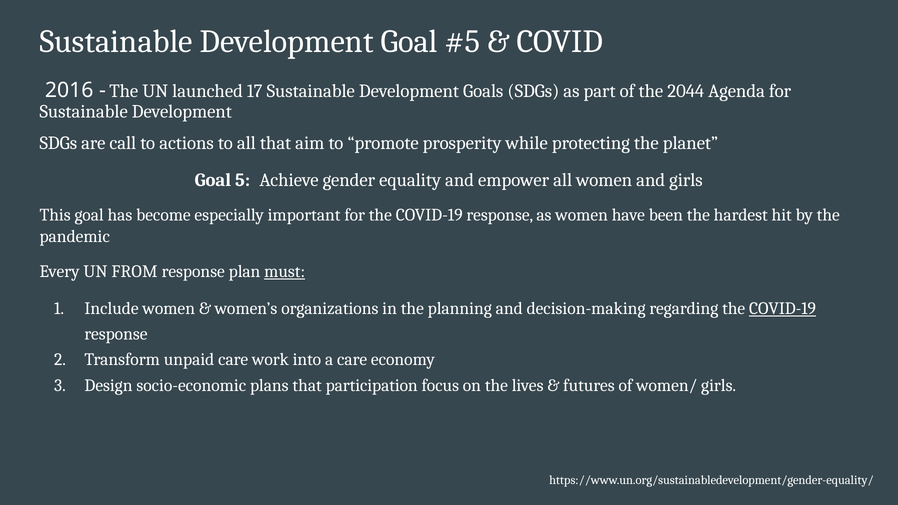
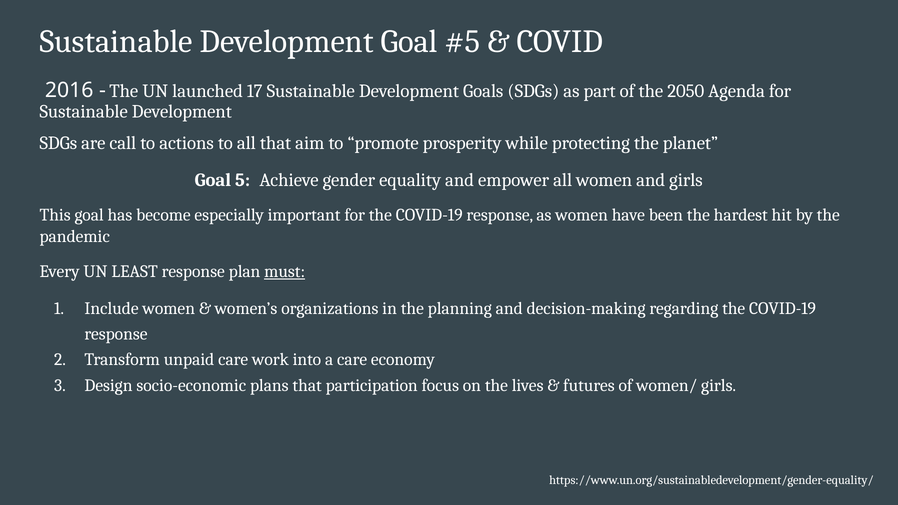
2044: 2044 -> 2050
FROM: FROM -> LEAST
COVID-19 at (783, 309) underline: present -> none
